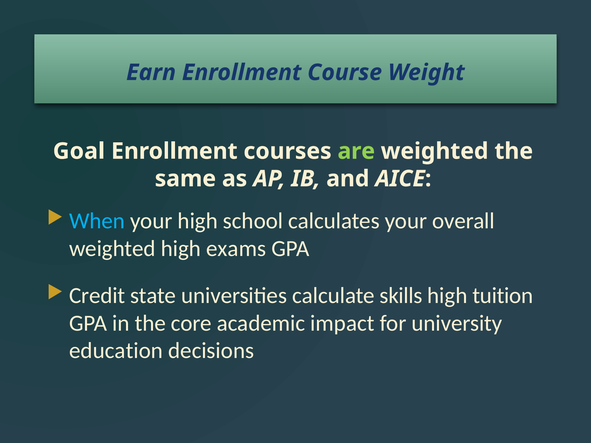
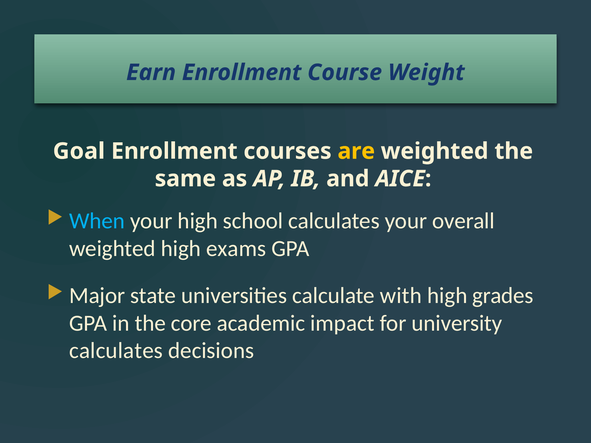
are colour: light green -> yellow
Credit: Credit -> Major
skills: skills -> with
tuition: tuition -> grades
education at (116, 351): education -> calculates
